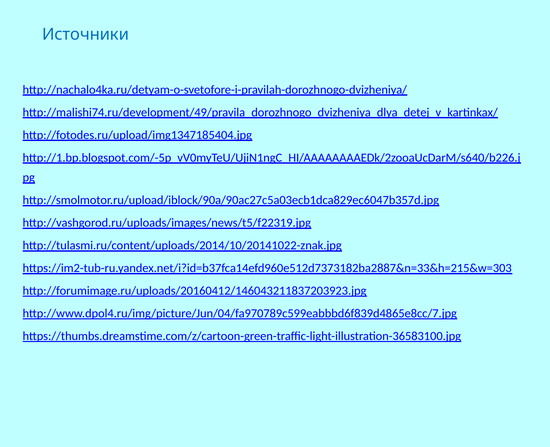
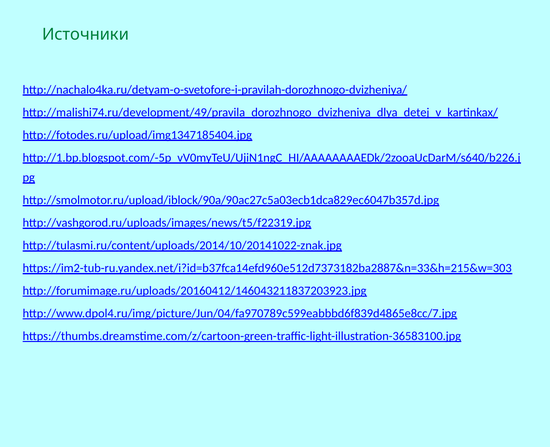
Источники colour: blue -> green
